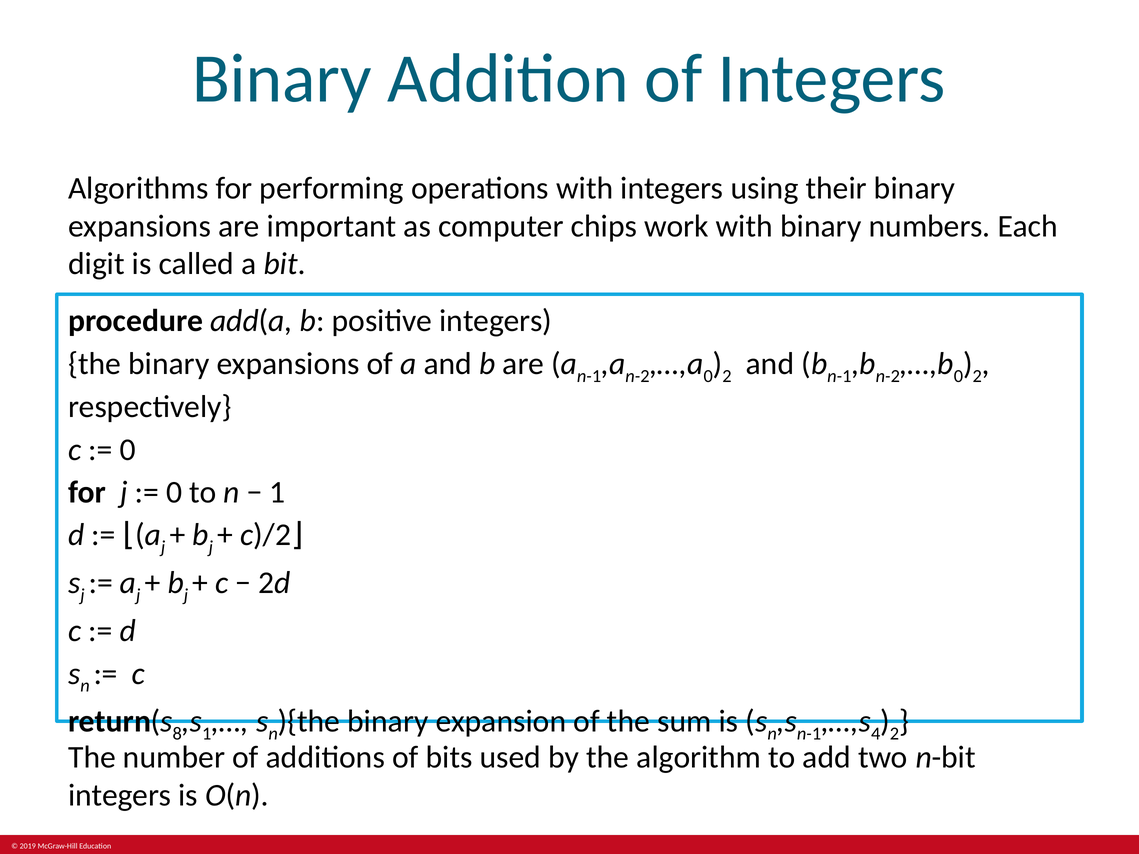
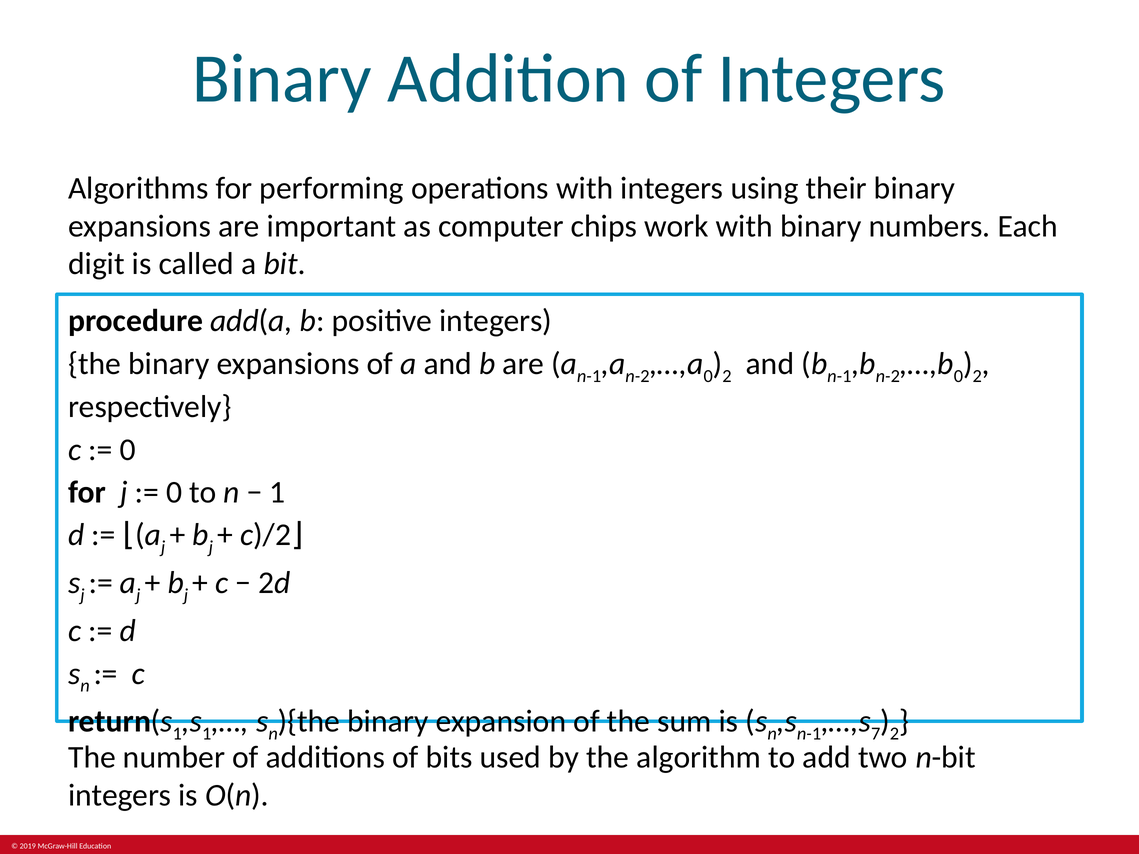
8 at (177, 734): 8 -> 1
4: 4 -> 7
